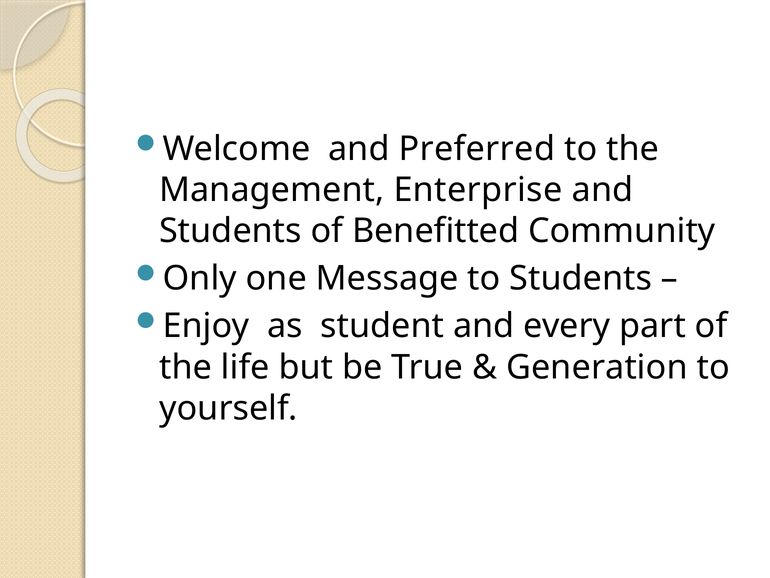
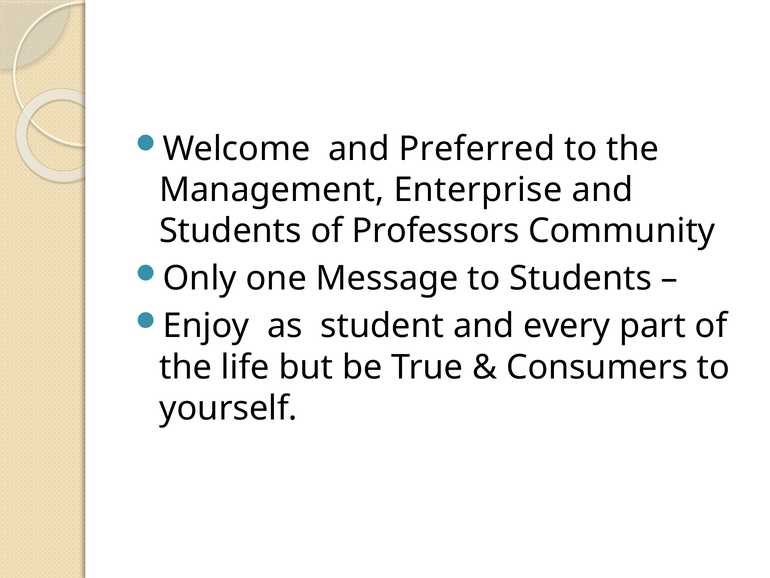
Benefitted: Benefitted -> Professors
Generation: Generation -> Consumers
